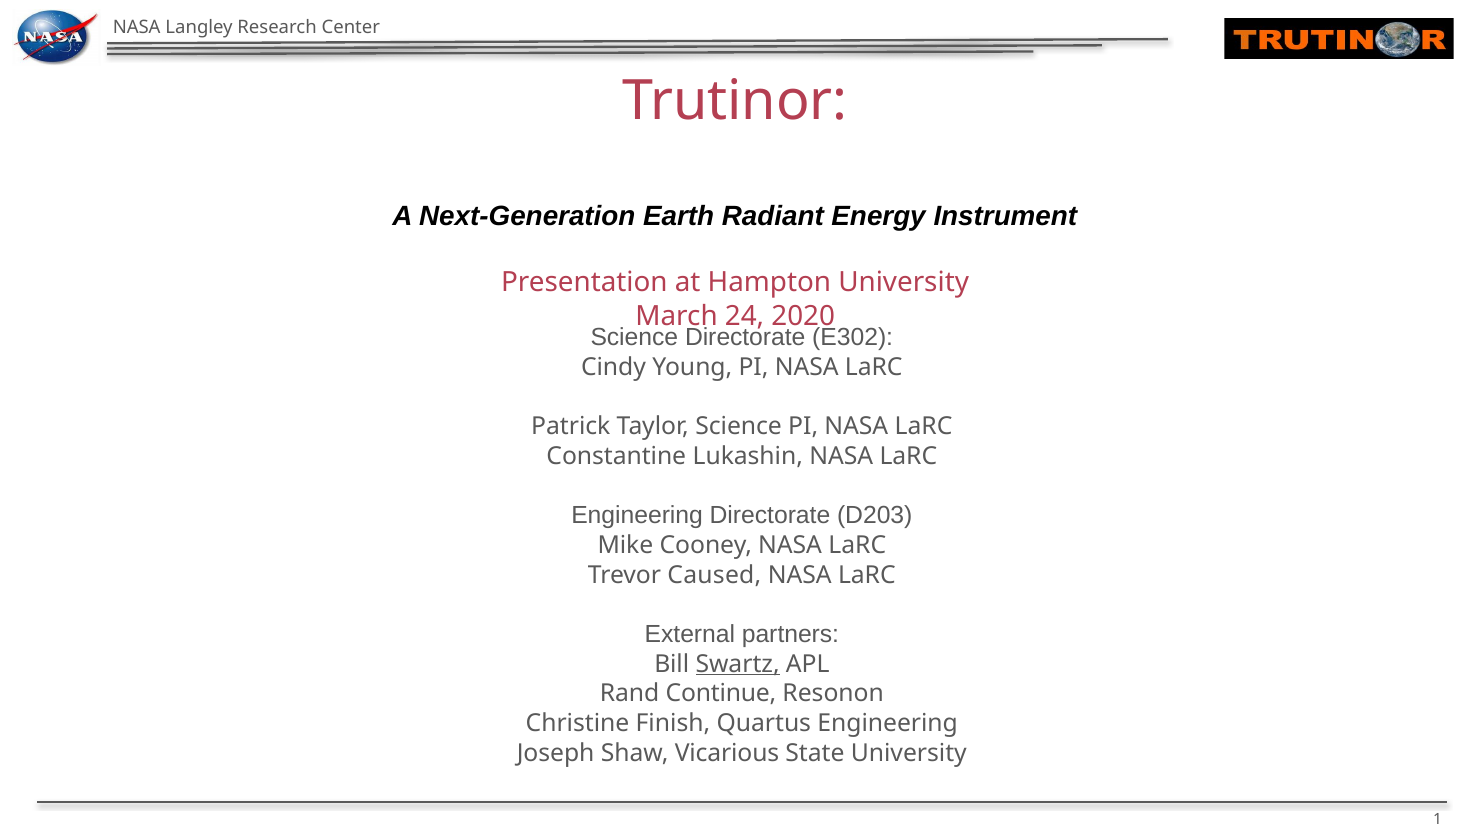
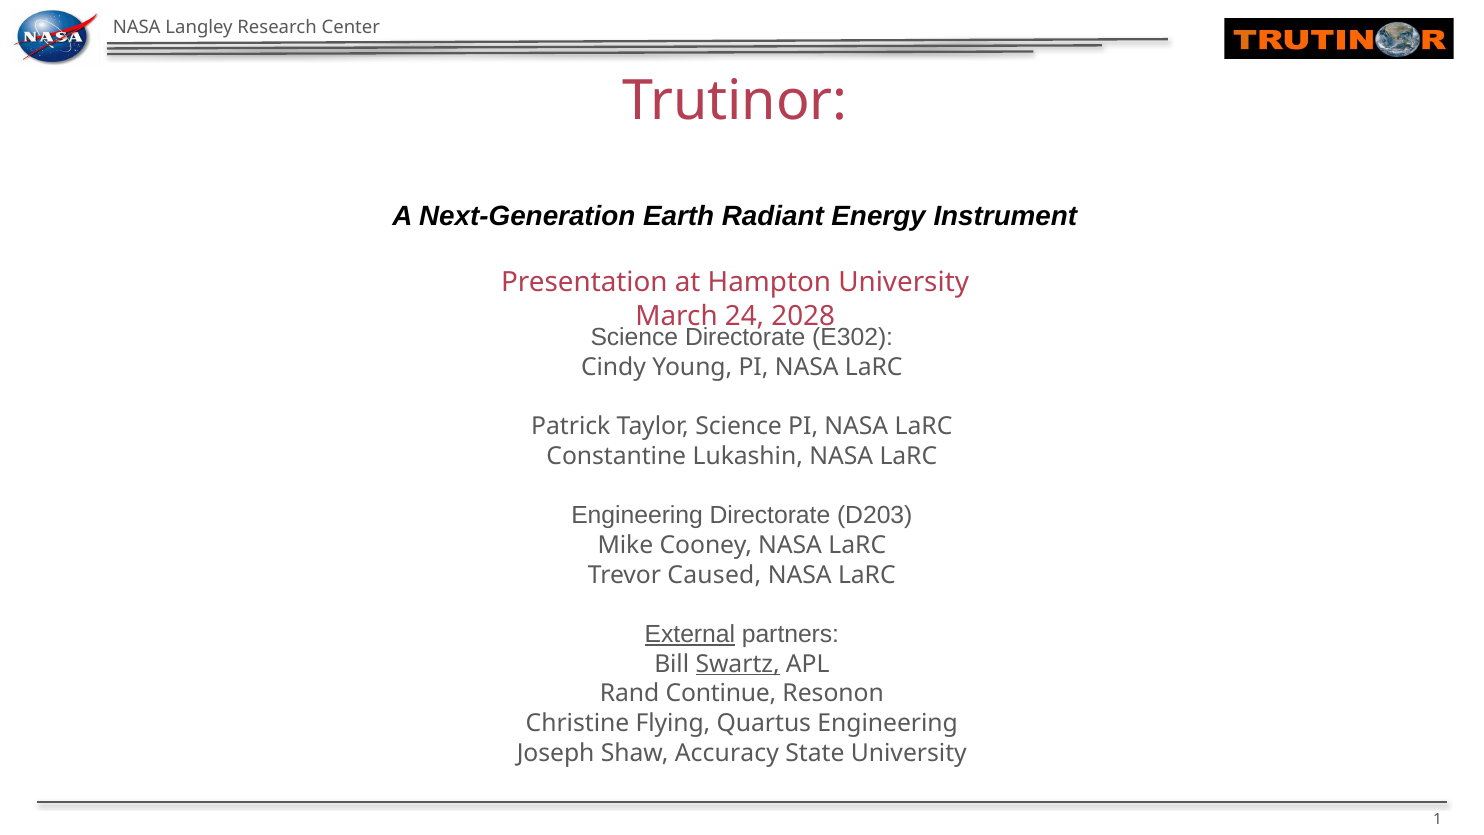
2020: 2020 -> 2028
External underline: none -> present
Finish: Finish -> Flying
Vicarious: Vicarious -> Accuracy
